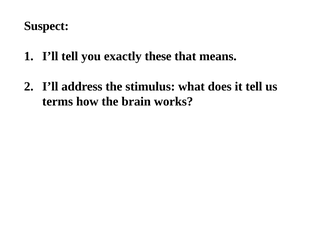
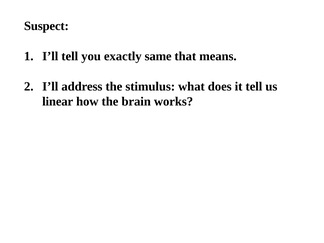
these: these -> same
terms: terms -> linear
